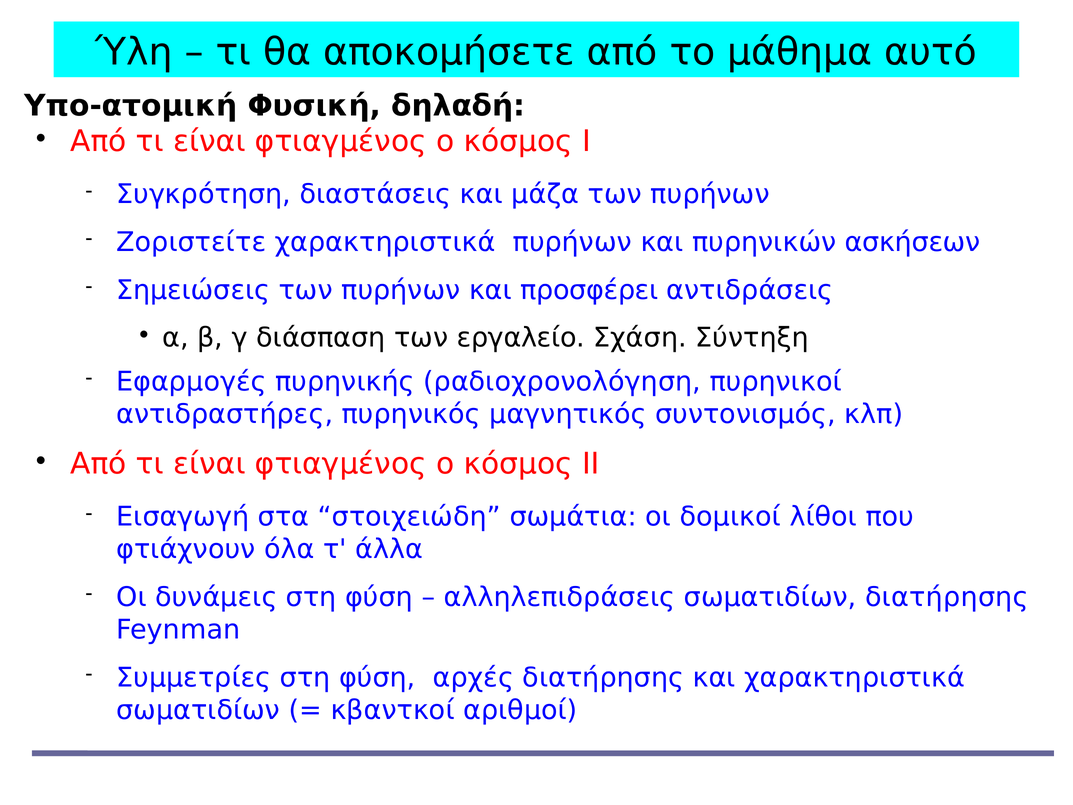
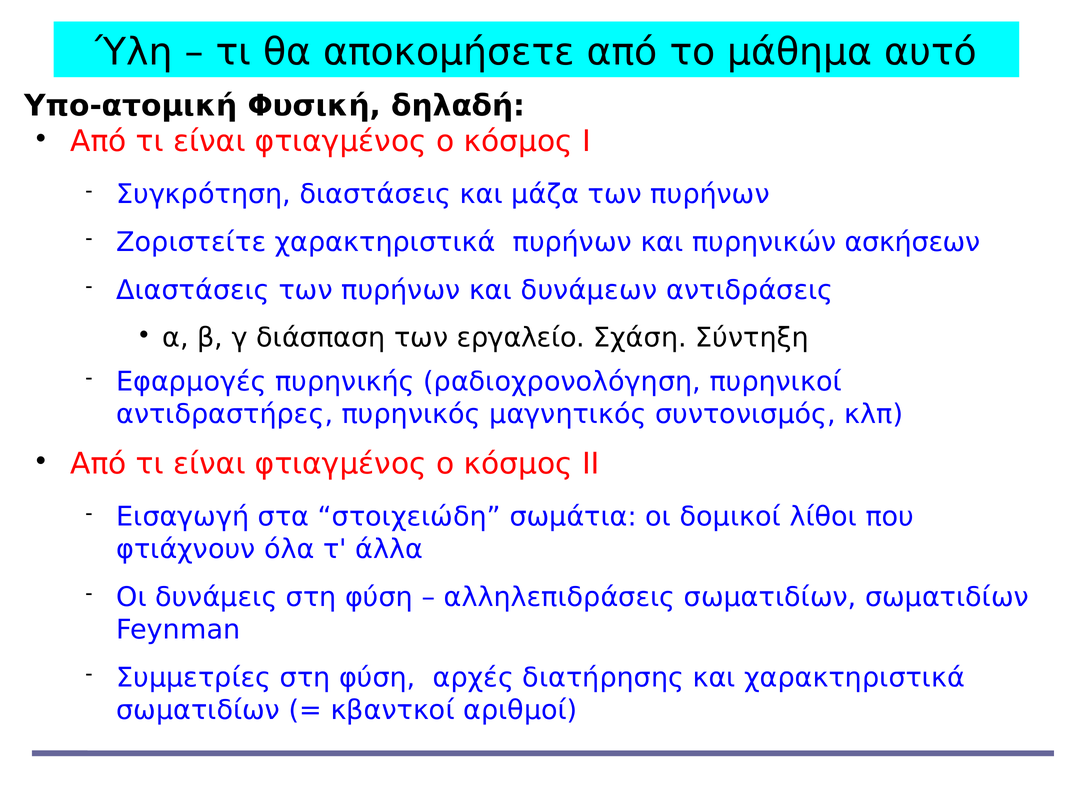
Σημειώσεις at (193, 290): Σημειώσεις -> Διαστάσεις
προσφέρει: προσφέρει -> δυνάμεων
σωματιδίων διατήρησης: διατήρησης -> σωματιδίων
